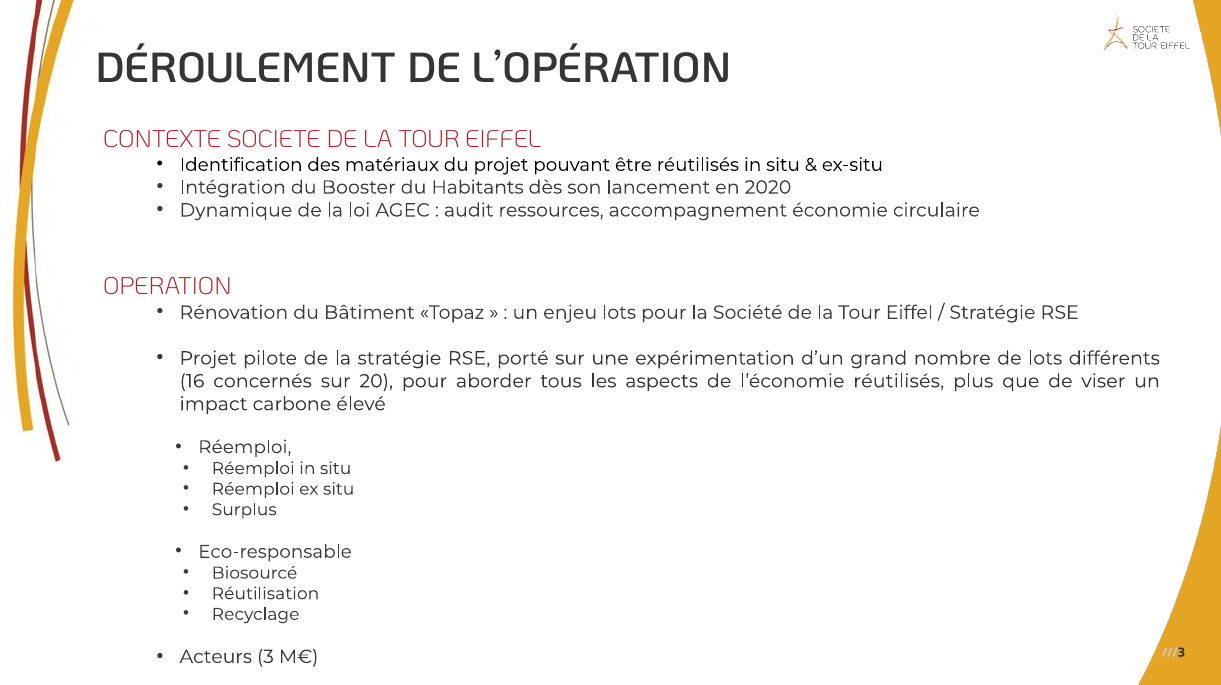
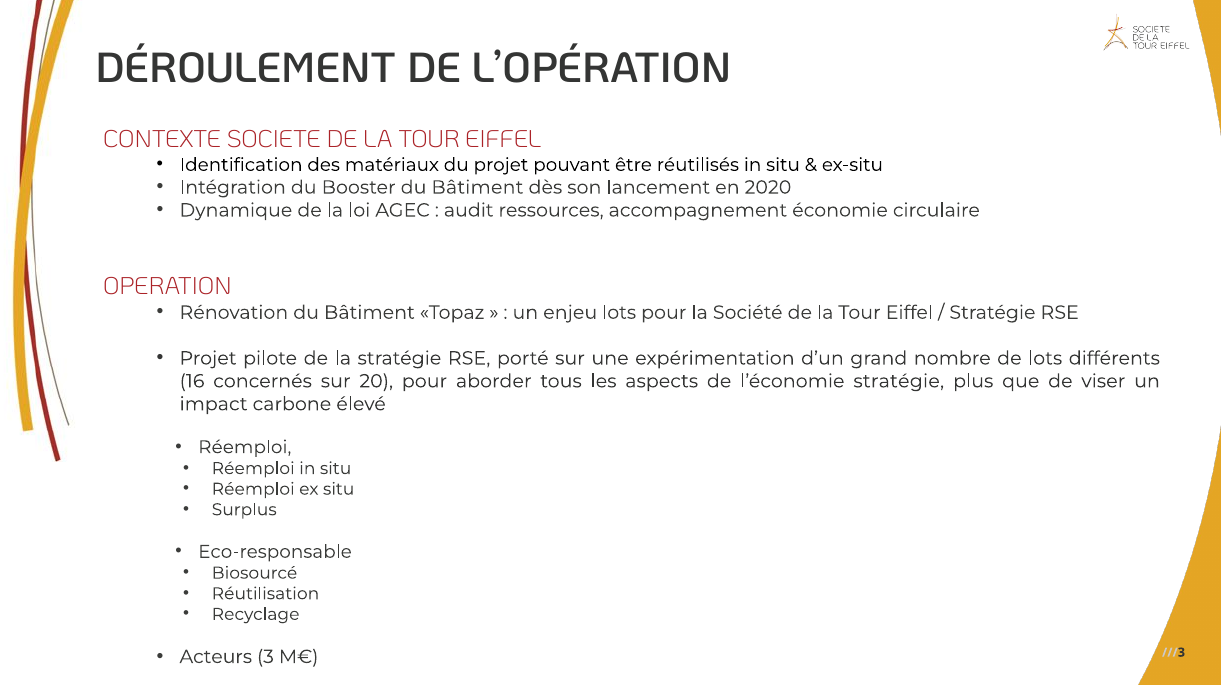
Booster du Habitants: Habitants -> Bâtiment
l’économie réutilisés: réutilisés -> stratégie
